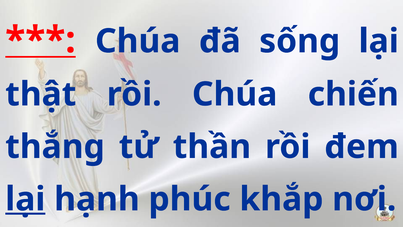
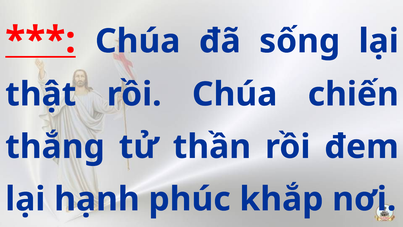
lại at (25, 199) underline: present -> none
